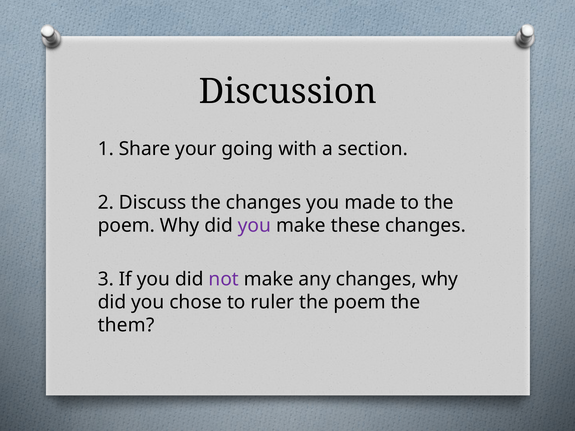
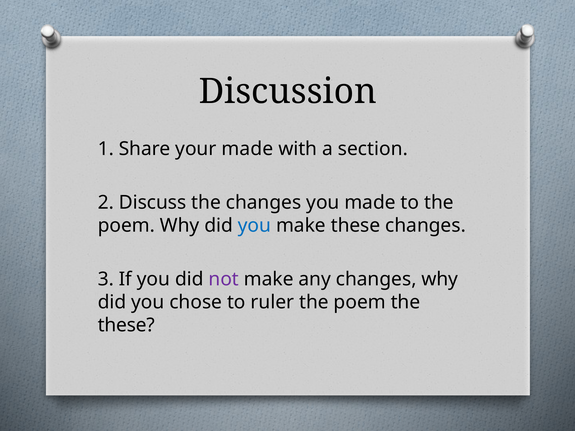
your going: going -> made
you at (254, 226) colour: purple -> blue
them at (126, 325): them -> these
